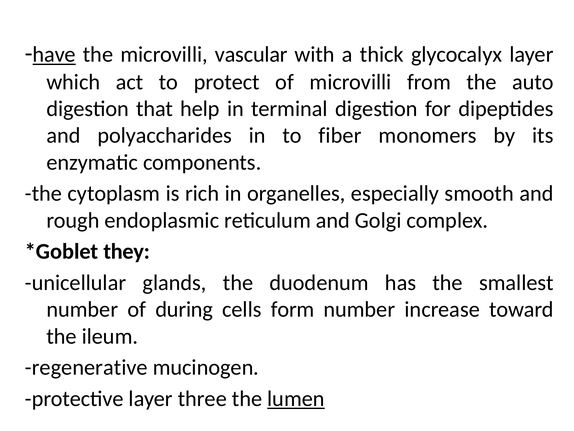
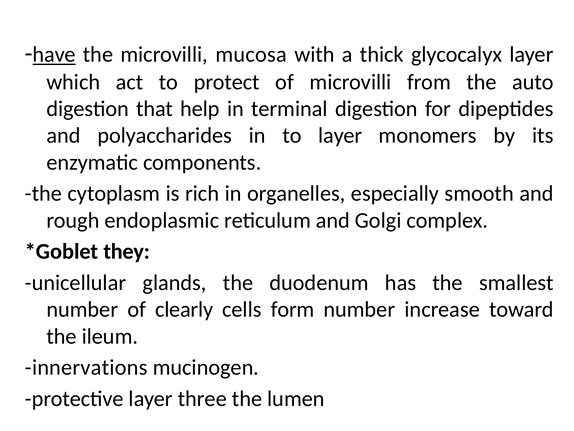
vascular: vascular -> mucosa
to fiber: fiber -> layer
during: during -> clearly
regenerative: regenerative -> innervations
lumen underline: present -> none
